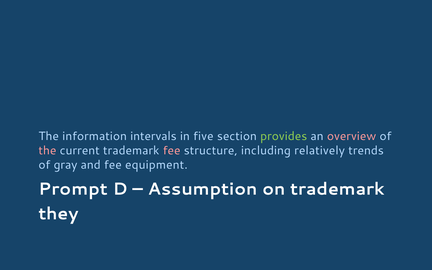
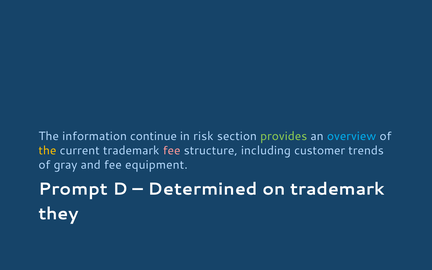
intervals: intervals -> continue
five: five -> risk
overview colour: pink -> light blue
the at (47, 151) colour: pink -> yellow
relatively: relatively -> customer
Assumption: Assumption -> Determined
